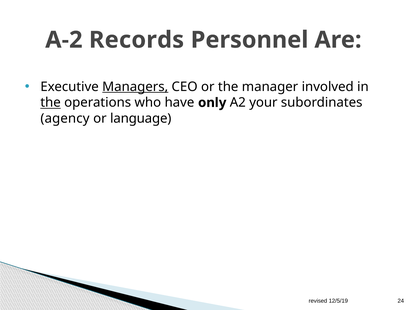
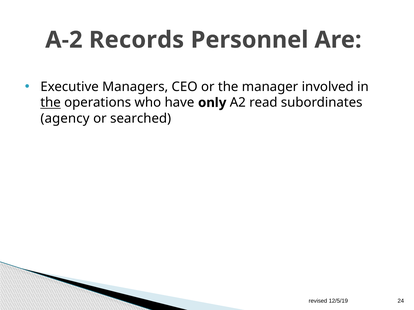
Managers underline: present -> none
your: your -> read
language: language -> searched
